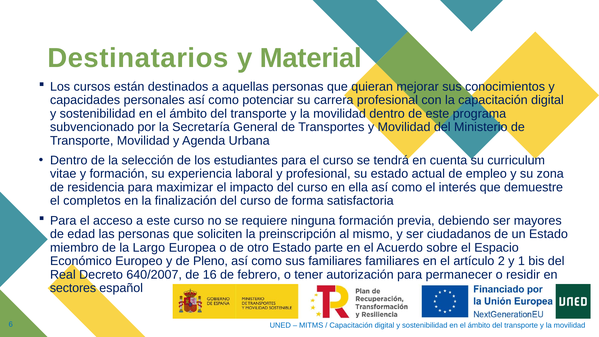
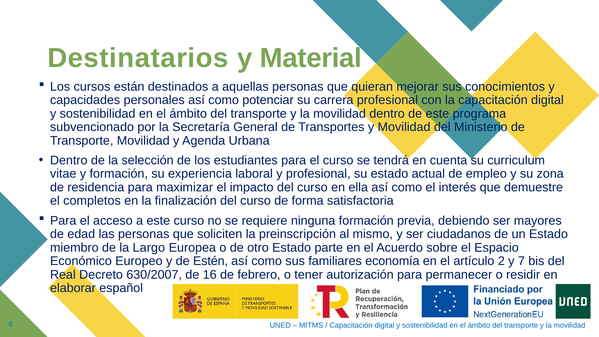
Pleno: Pleno -> Estén
familiares familiares: familiares -> economía
1: 1 -> 7
640/2007: 640/2007 -> 630/2007
sectores: sectores -> elaborar
